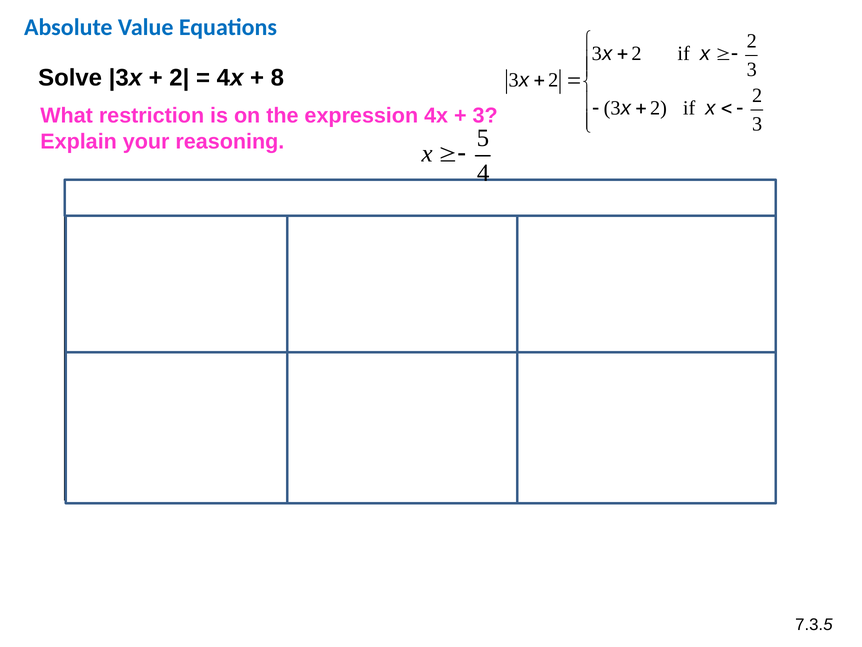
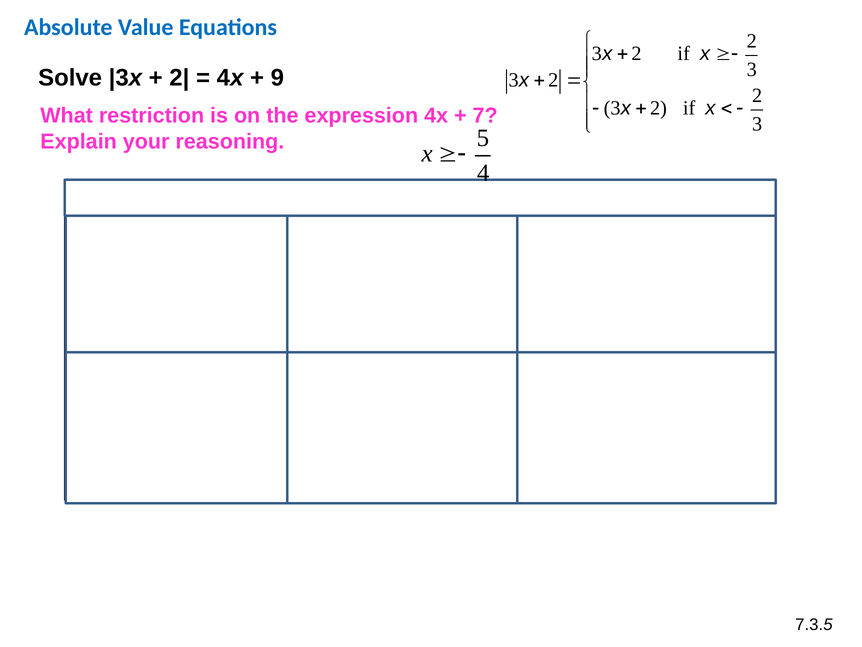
8: 8 -> 9
3 at (485, 116): 3 -> 7
